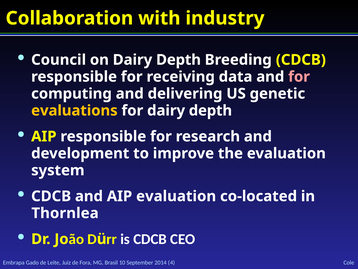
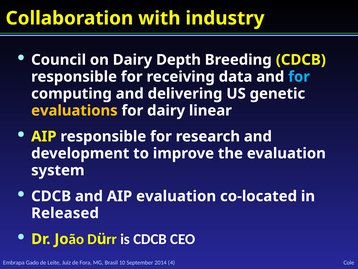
for at (299, 77) colour: pink -> light blue
for dairy depth: depth -> linear
Thornlea: Thornlea -> Released
